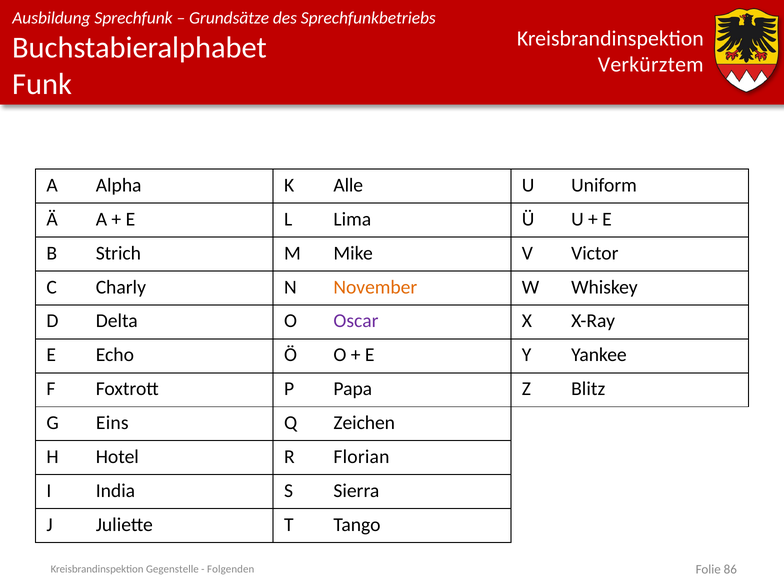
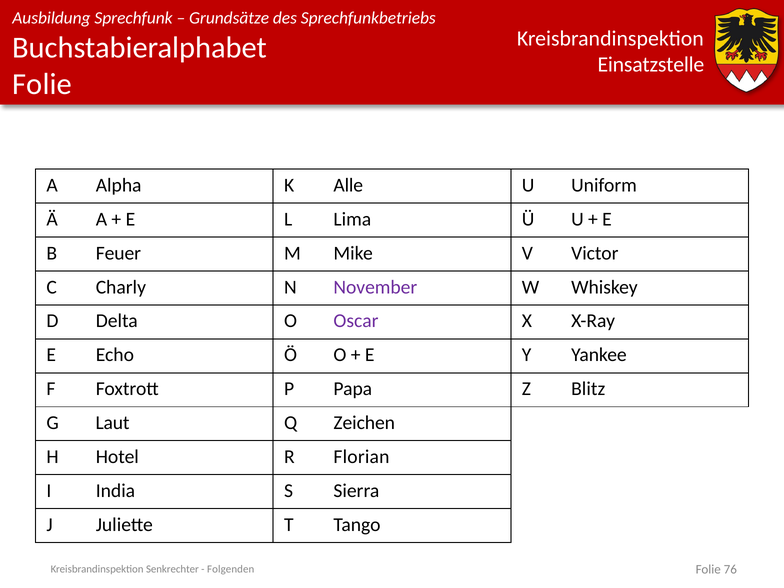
Verkürztem: Verkürztem -> Einsatzstelle
Funk at (42, 84): Funk -> Folie
Strich: Strich -> Feuer
November colour: orange -> purple
Eins: Eins -> Laut
86: 86 -> 76
Gegenstelle: Gegenstelle -> Senkrechter
